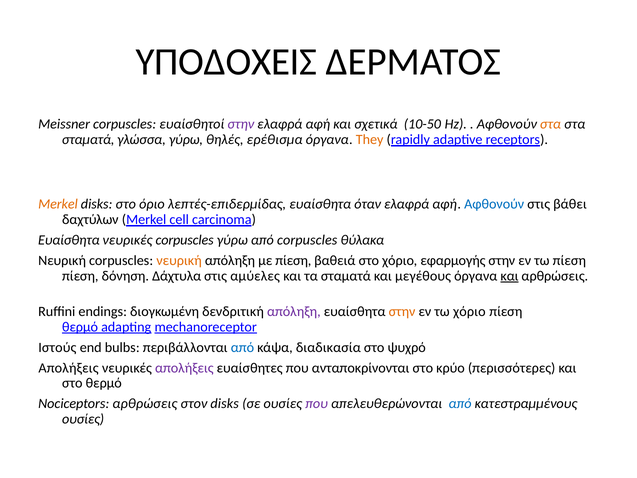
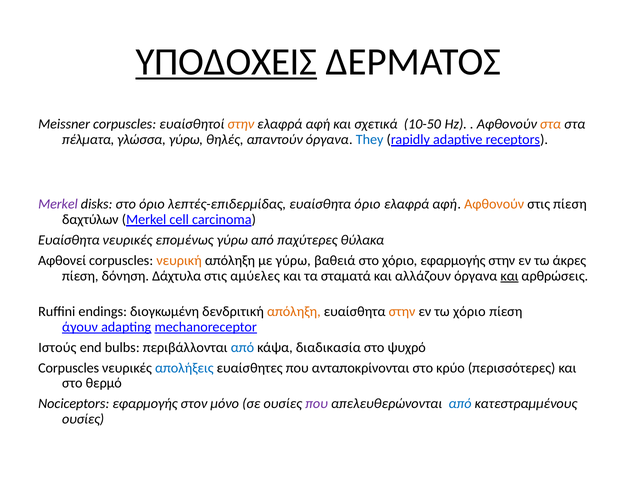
ΥΠΟΔΟΧΕΙΣ underline: none -> present
στην at (241, 124) colour: purple -> orange
σταματά at (88, 139): σταματά -> πέλματα
ερέθισμα: ερέθισμα -> απαντούν
They colour: orange -> blue
Merkel at (58, 204) colour: orange -> purple
ευαίσθητα όταν: όταν -> όριο
Αφθονούν at (494, 204) colour: blue -> orange
στις βάθει: βάθει -> πίεση
νευρικές corpuscles: corpuscles -> επομένως
από corpuscles: corpuscles -> παχύτερες
Νευρική at (62, 261): Νευρική -> Αφθονεί
με πίεση: πίεση -> γύρω
τω πίεση: πίεση -> άκρες
μεγέθους: μεγέθους -> αλλάζουν
απόληξη at (294, 311) colour: purple -> orange
θερμό at (80, 327): θερμό -> άγουν
Απολήξεις at (68, 368): Απολήξεις -> Corpuscles
απολήξεις at (184, 368) colour: purple -> blue
Nociceptors αρθρώσεις: αρθρώσεις -> εφαρμογής
στον disks: disks -> μόνο
